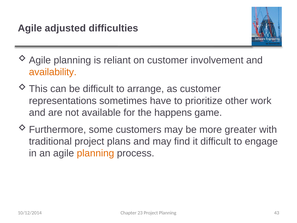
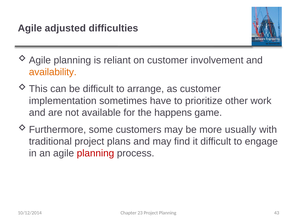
representations: representations -> implementation
greater: greater -> usually
planning at (95, 153) colour: orange -> red
